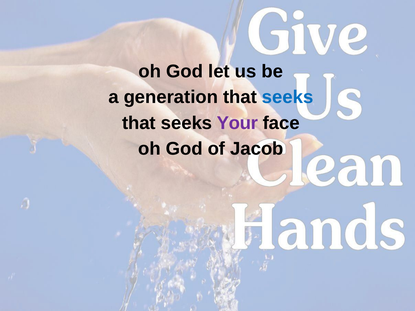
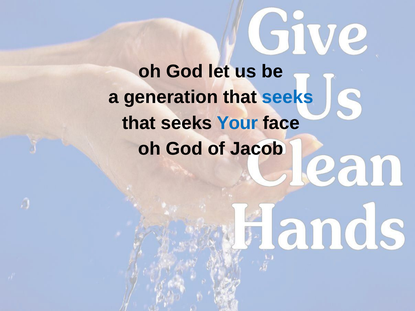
Your colour: purple -> blue
